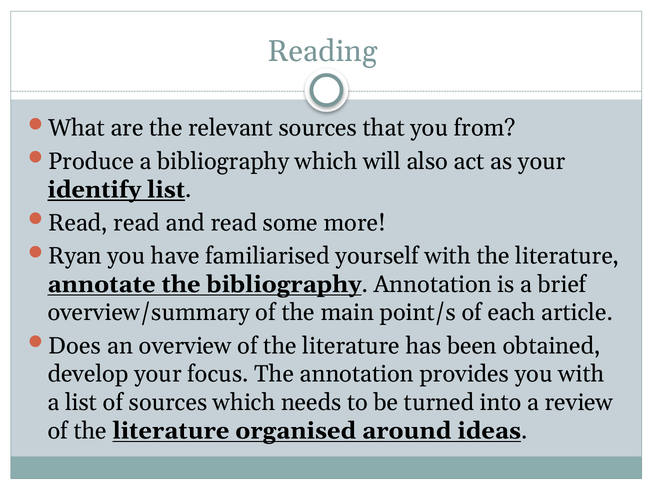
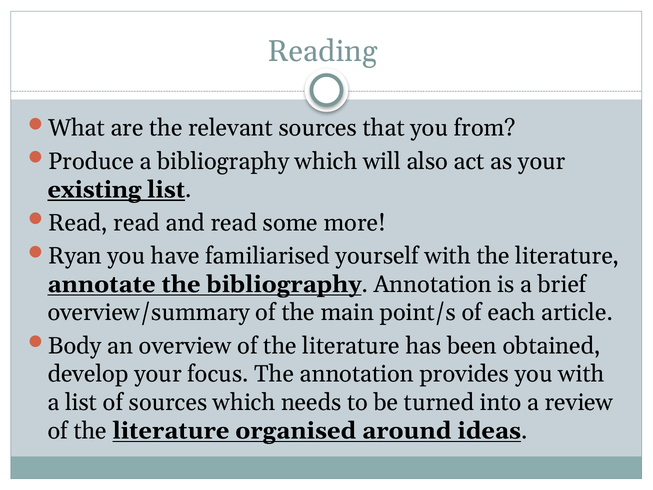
identify: identify -> existing
Does: Does -> Body
